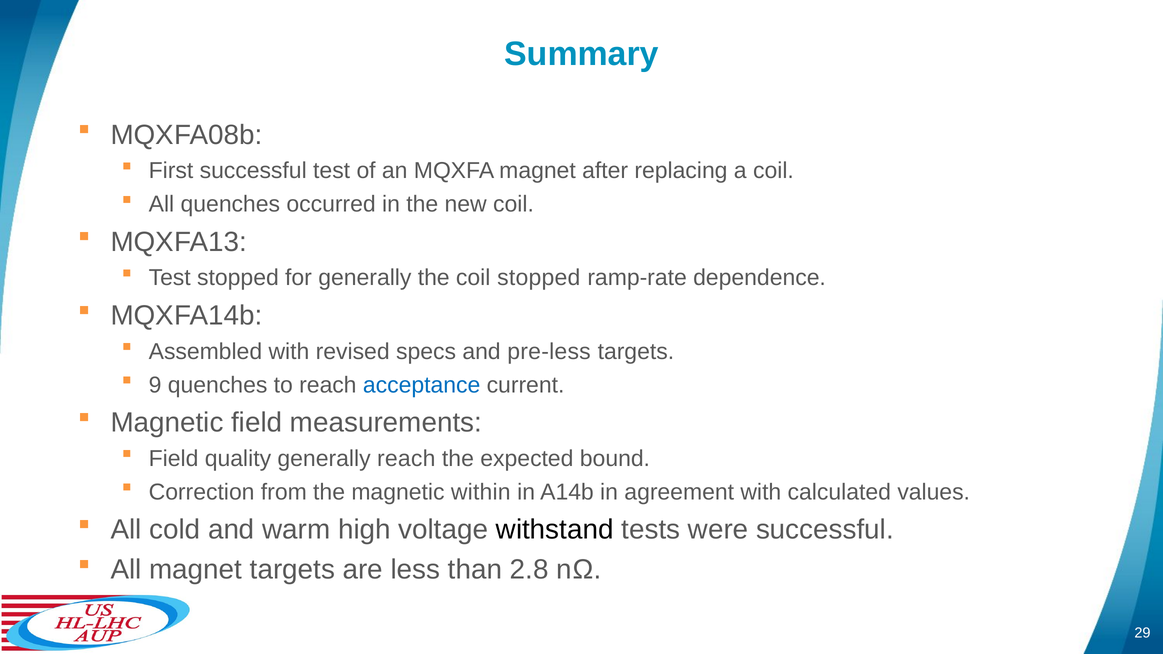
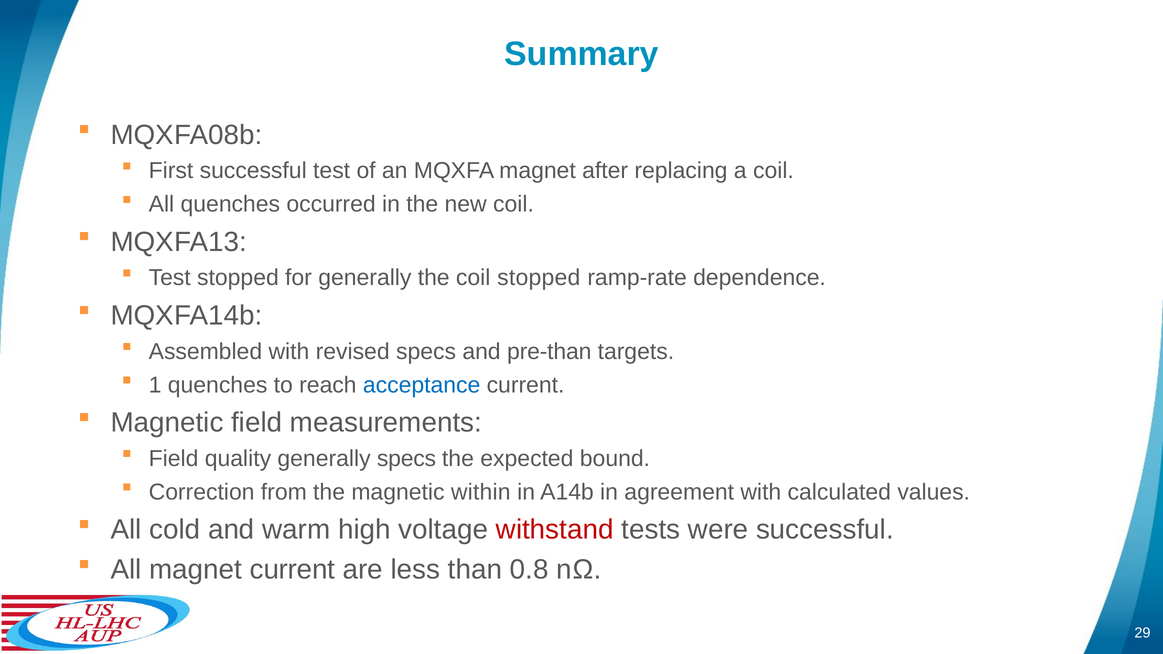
pre-less: pre-less -> pre-than
9: 9 -> 1
generally reach: reach -> specs
withstand colour: black -> red
magnet targets: targets -> current
2.8: 2.8 -> 0.8
